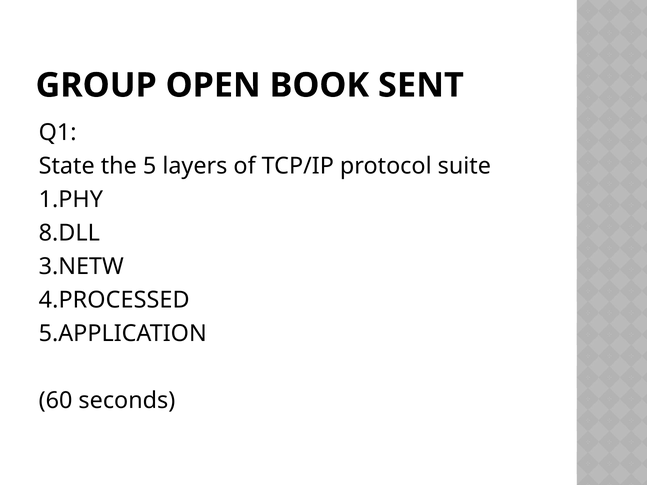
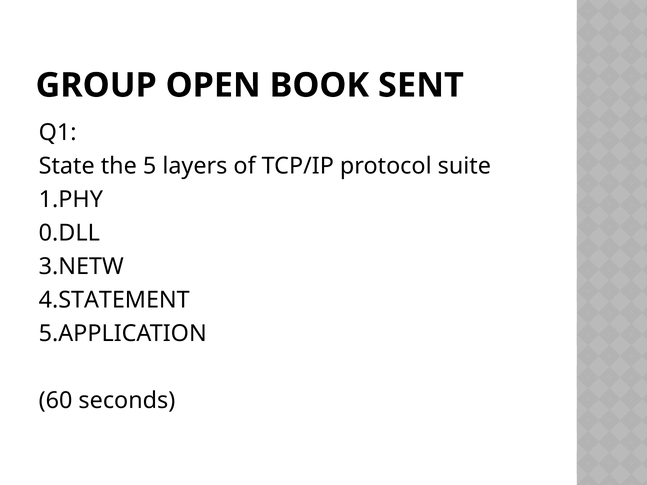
8.DLL: 8.DLL -> 0.DLL
4.PROCESSED: 4.PROCESSED -> 4.STATEMENT
